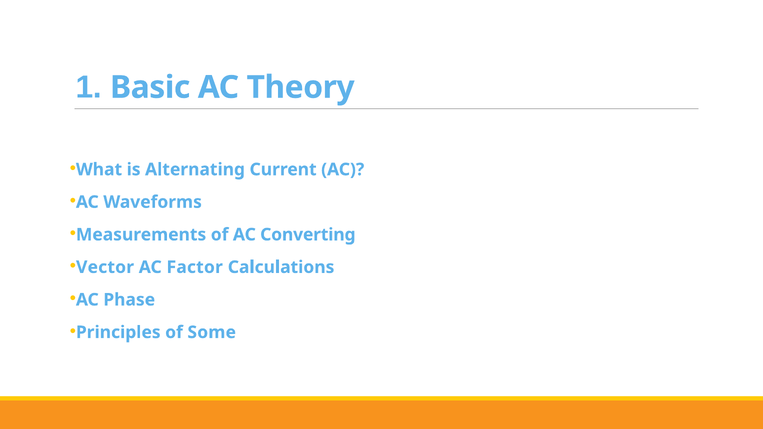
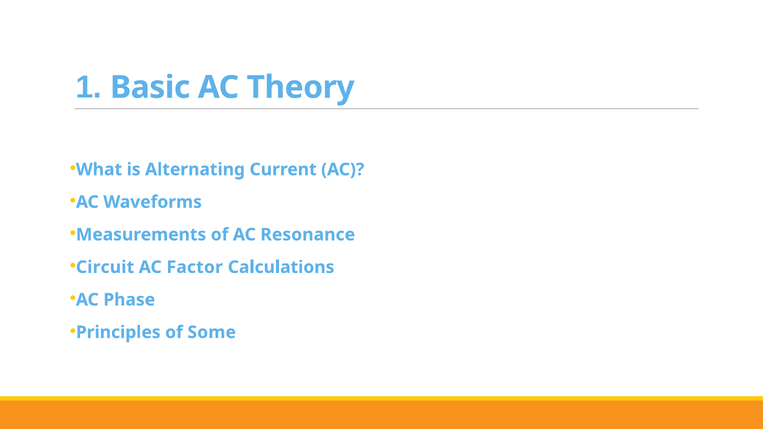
Converting: Converting -> Resonance
Vector: Vector -> Circuit
